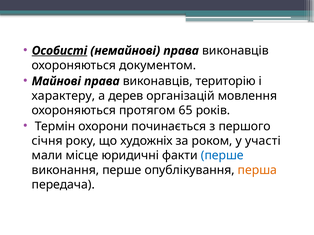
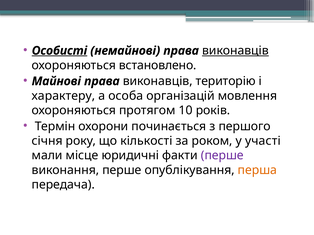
виконавців at (235, 51) underline: none -> present
документом: документом -> встановлено
дерев: дерев -> особа
65: 65 -> 10
художніх: художніх -> кількості
перше at (222, 156) colour: blue -> purple
